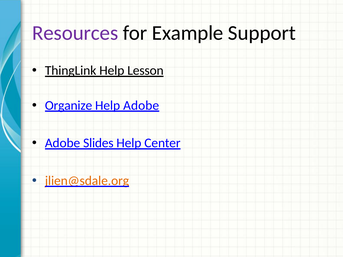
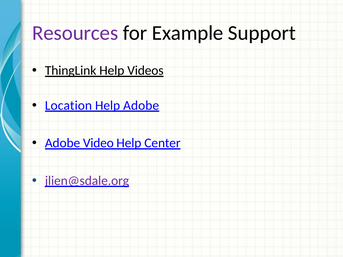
Lesson: Lesson -> Videos
Organize: Organize -> Location
Slides: Slides -> Video
jlien@sdale.org colour: orange -> purple
